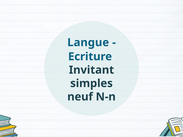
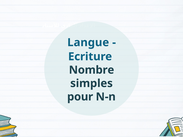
Invitant: Invitant -> Nombre
neuf: neuf -> pour
